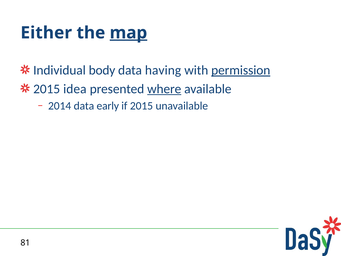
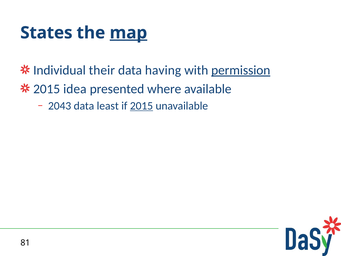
Either: Either -> States
body: body -> their
where underline: present -> none
2014: 2014 -> 2043
early: early -> least
2015 at (141, 106) underline: none -> present
